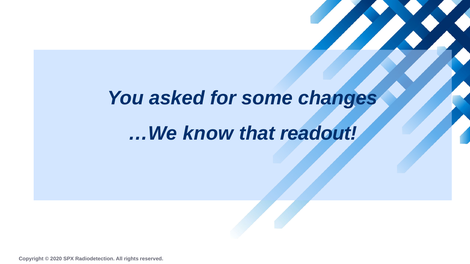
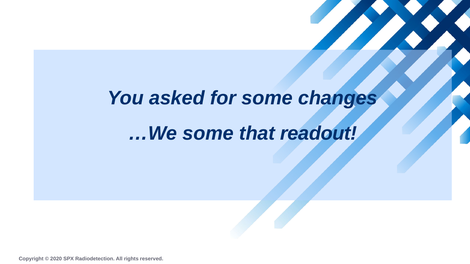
…We know: know -> some
